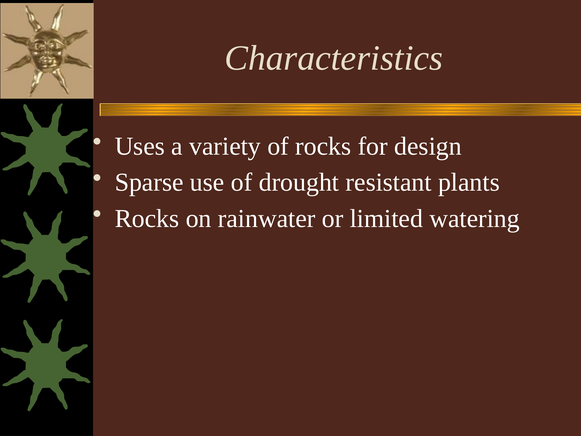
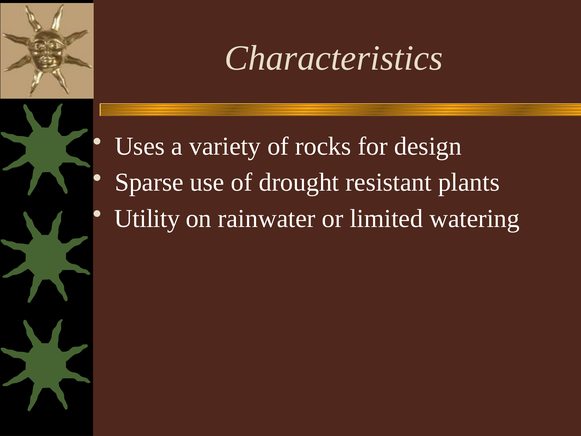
Rocks at (147, 218): Rocks -> Utility
